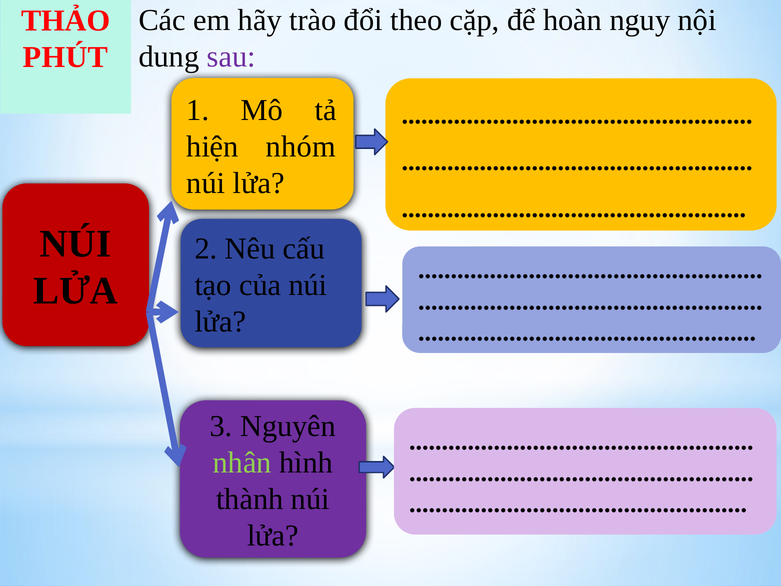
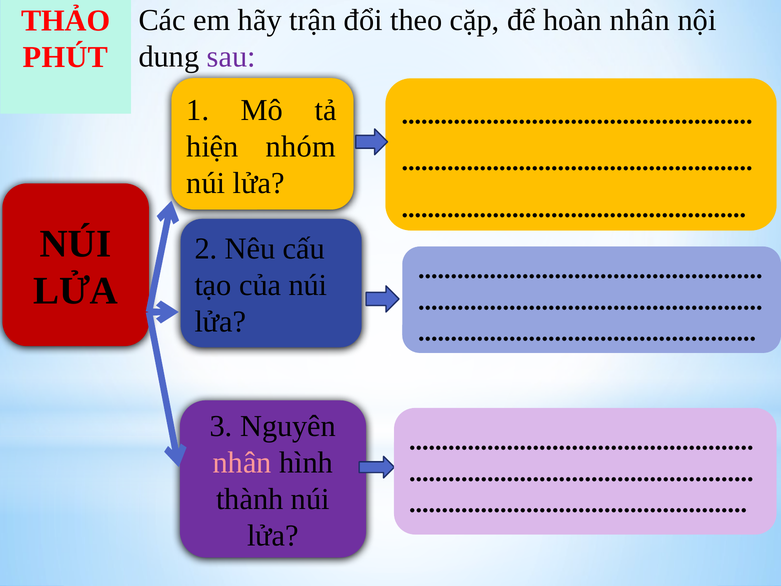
trào: trào -> trận
hoàn nguy: nguy -> nhân
nhân at (242, 463) colour: light green -> pink
